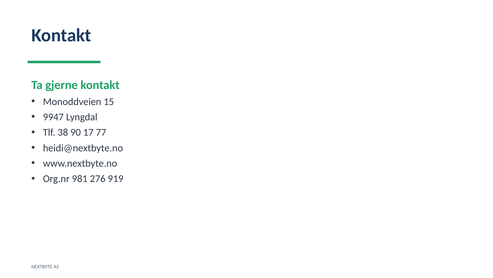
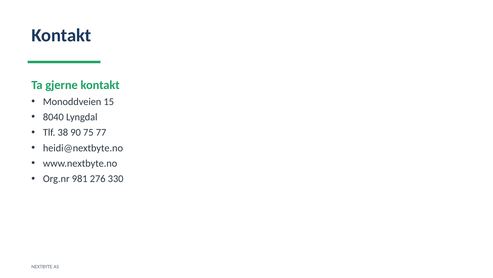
9947: 9947 -> 8040
17: 17 -> 75
919: 919 -> 330
